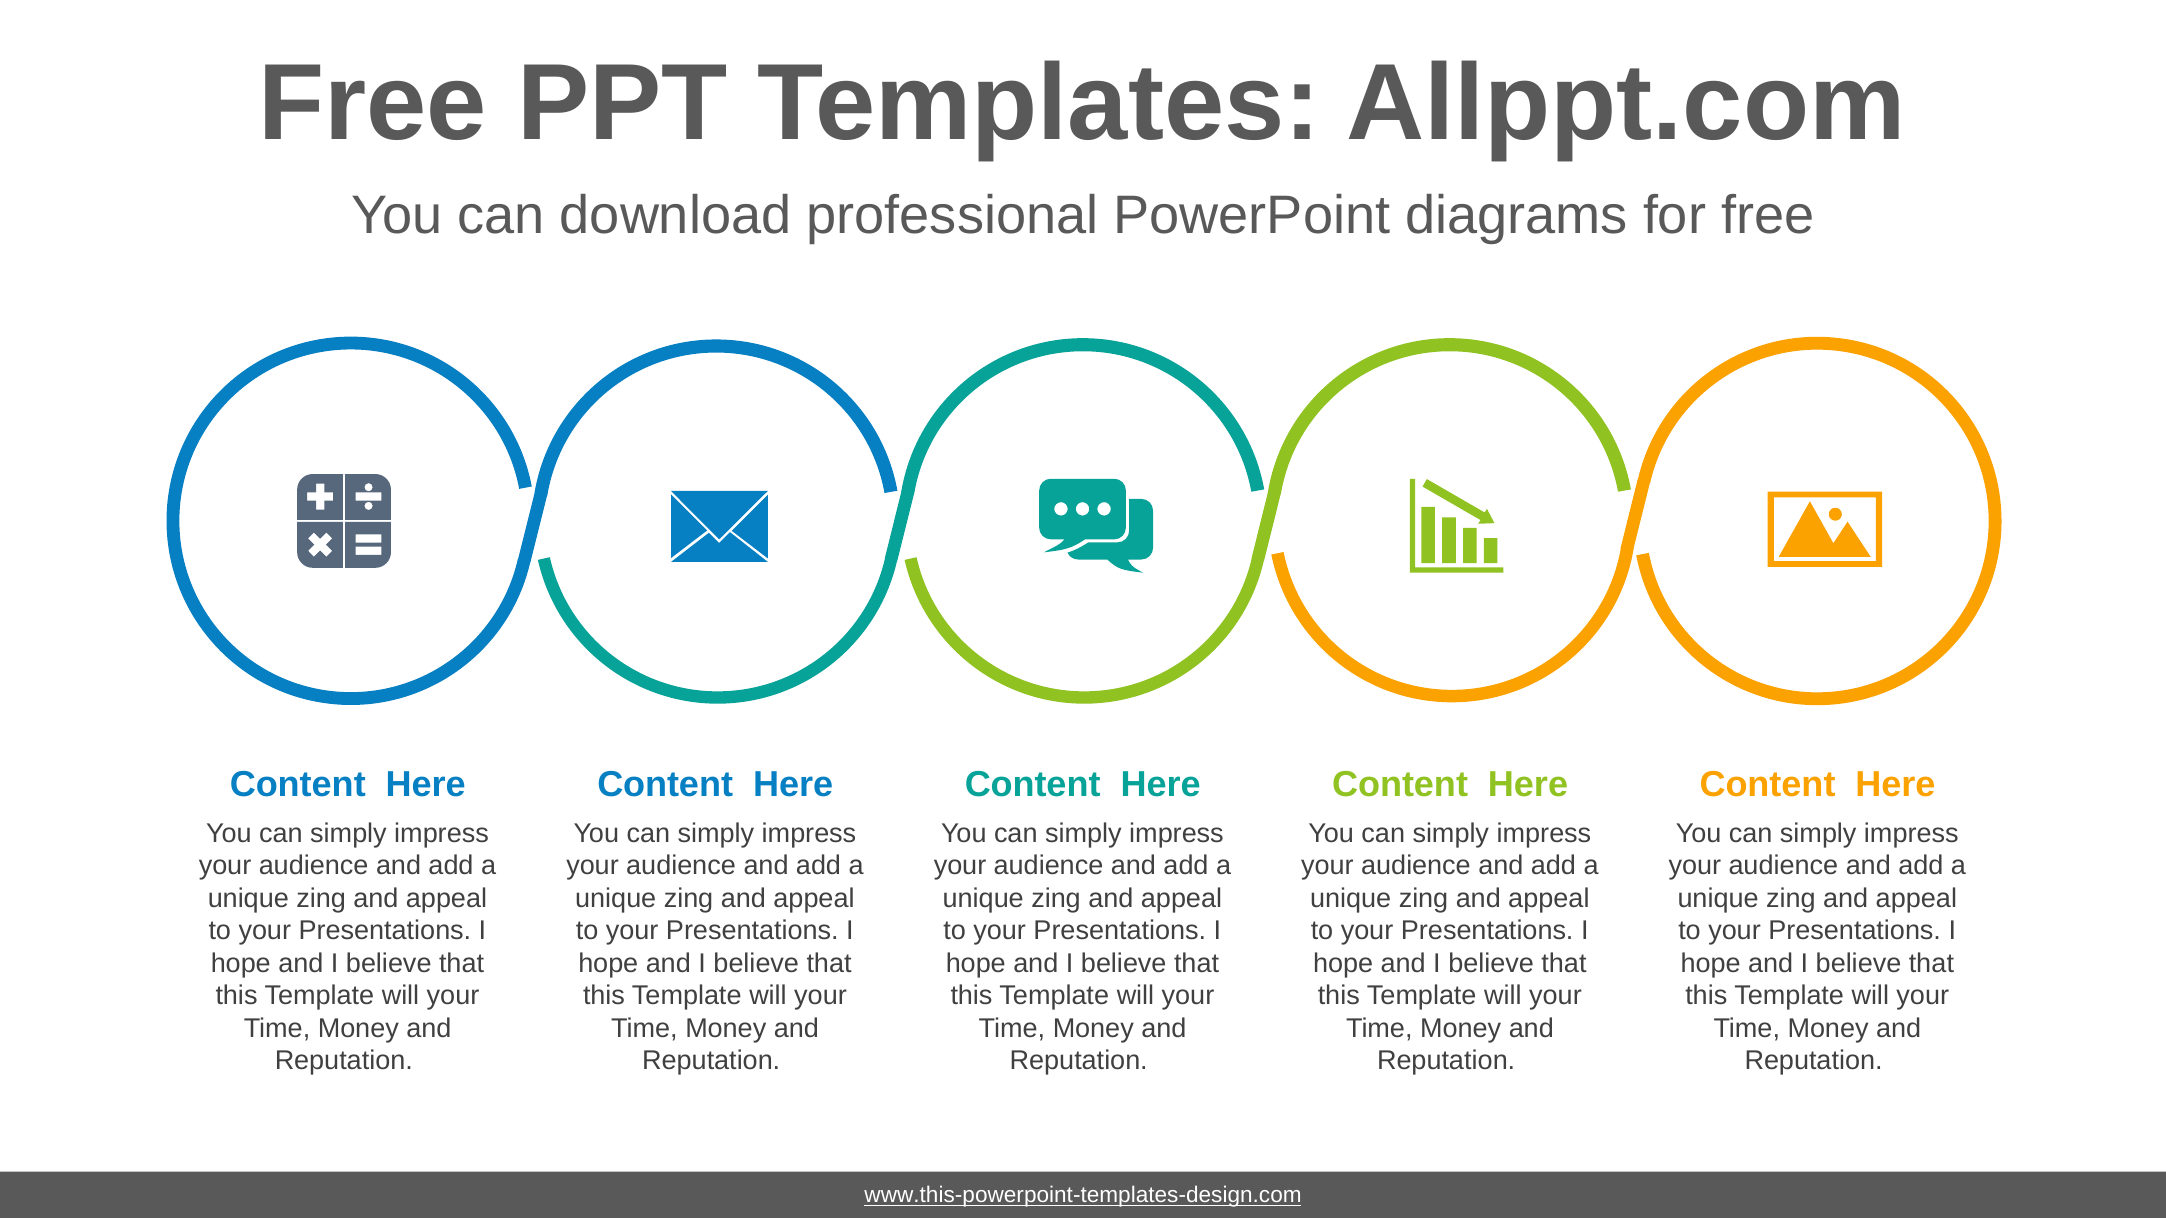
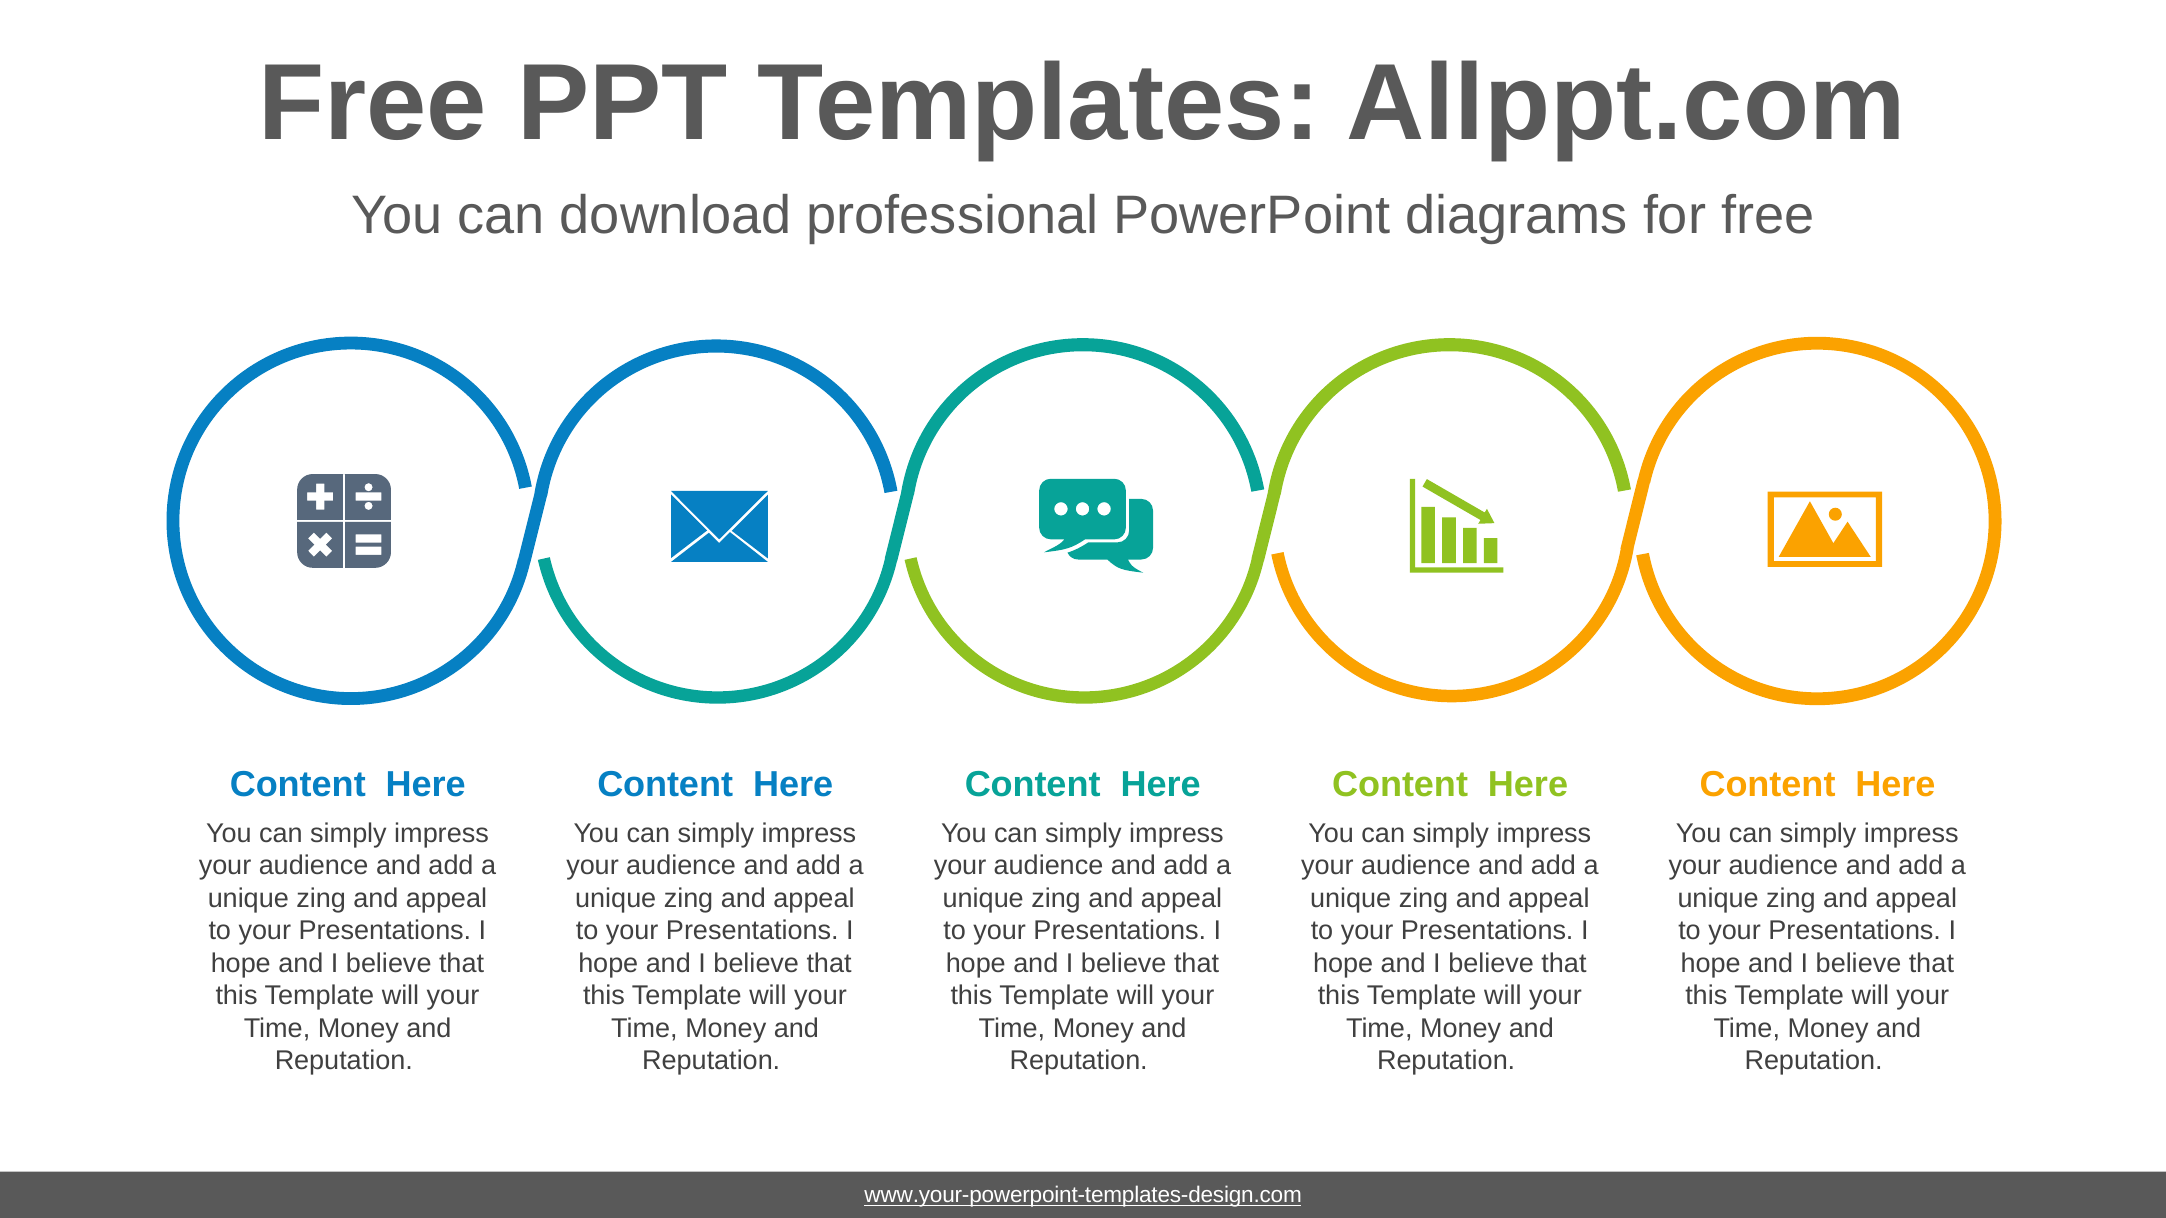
www.this-powerpoint-templates-design.com: www.this-powerpoint-templates-design.com -> www.your-powerpoint-templates-design.com
